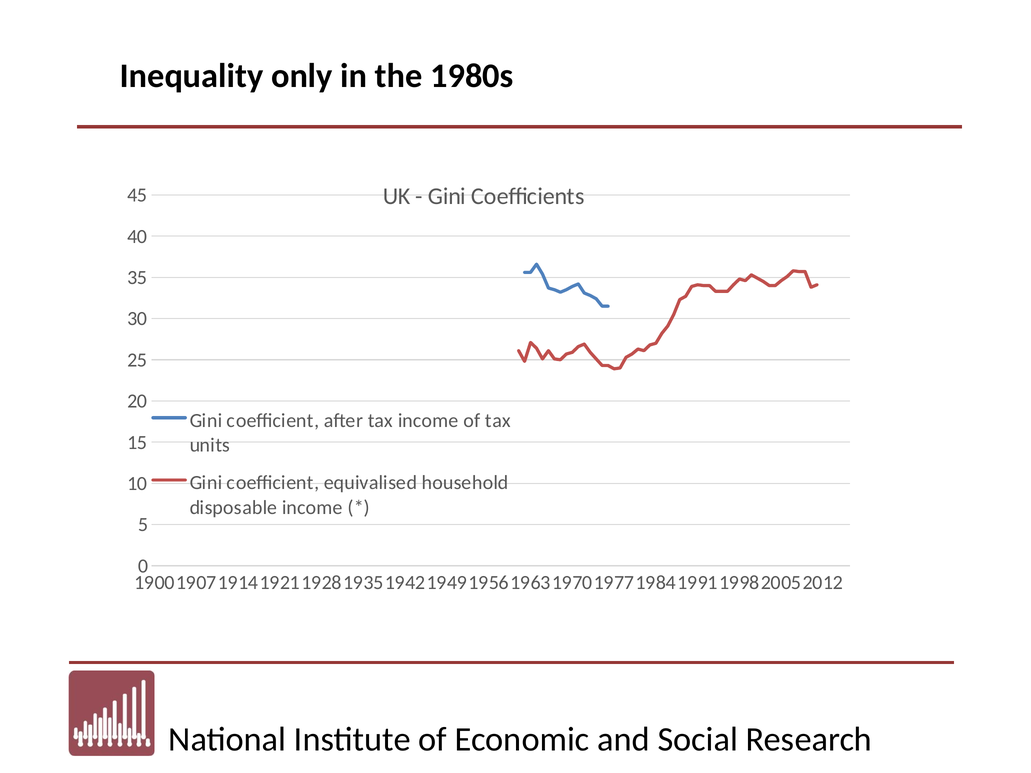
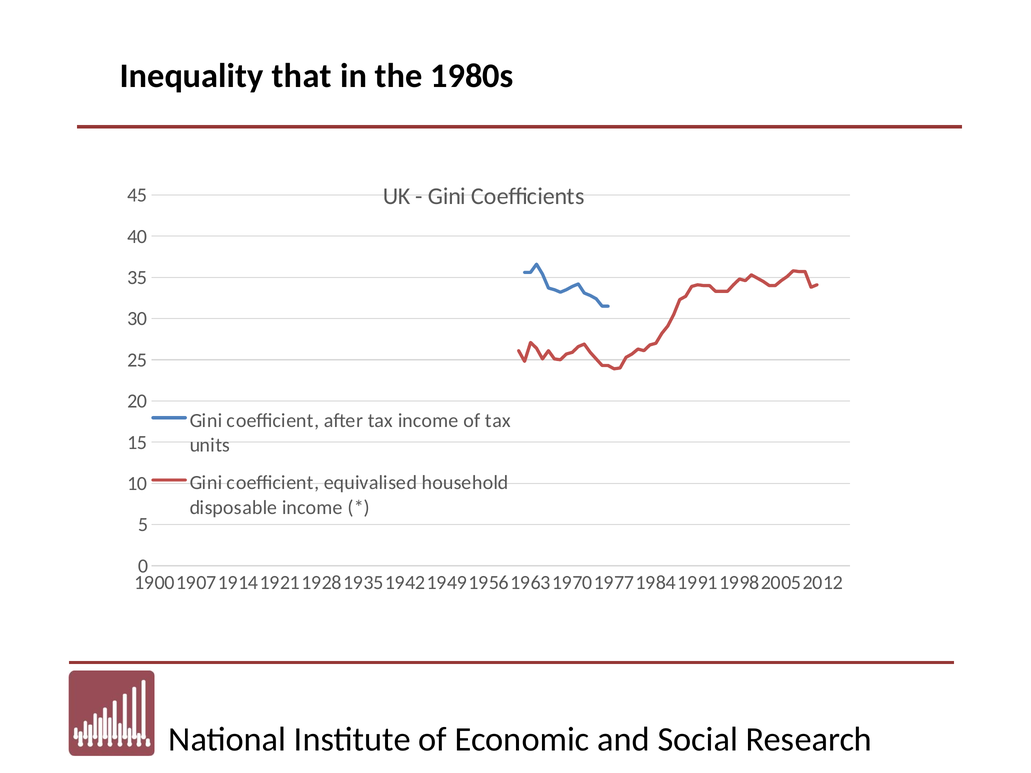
only: only -> that
